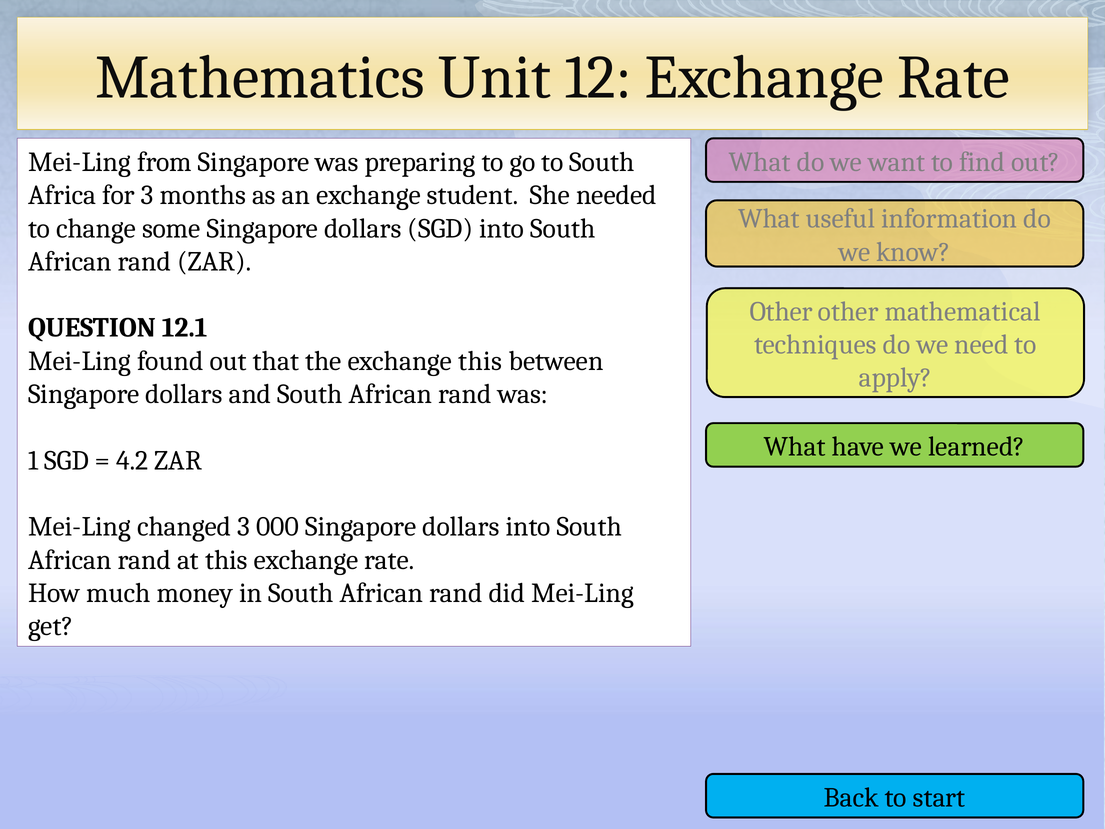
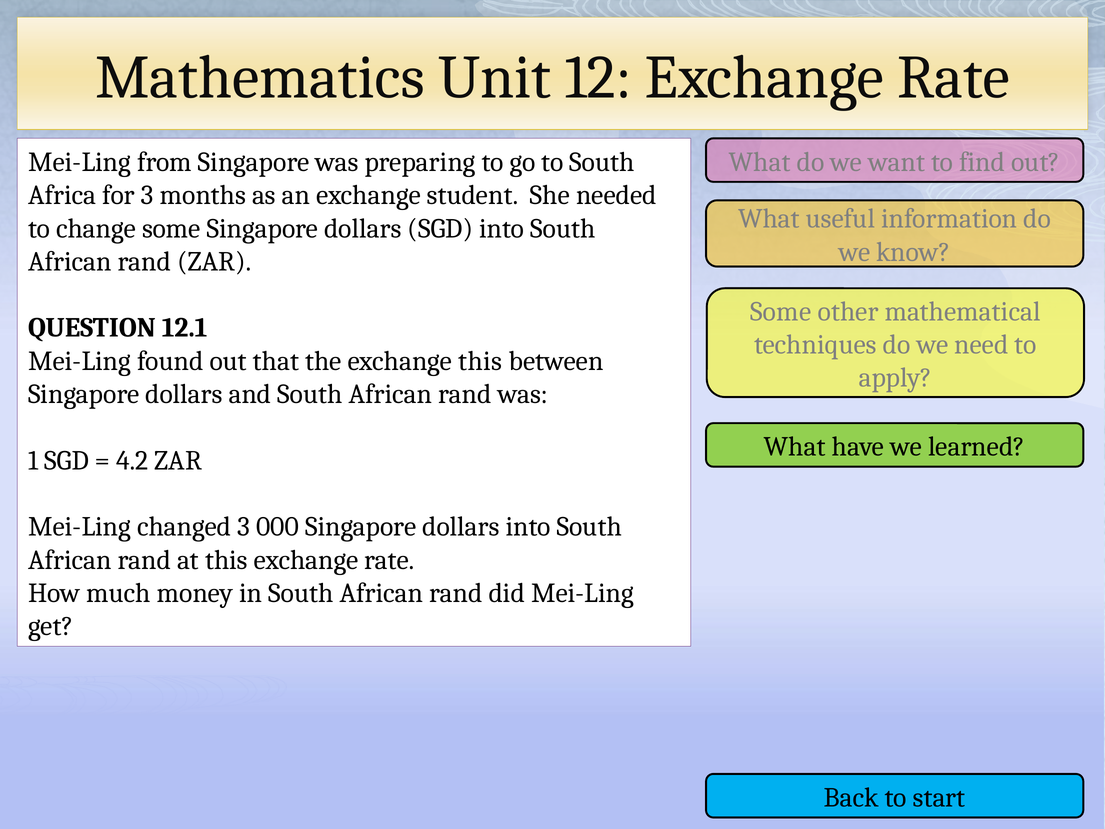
Other at (781, 311): Other -> Some
